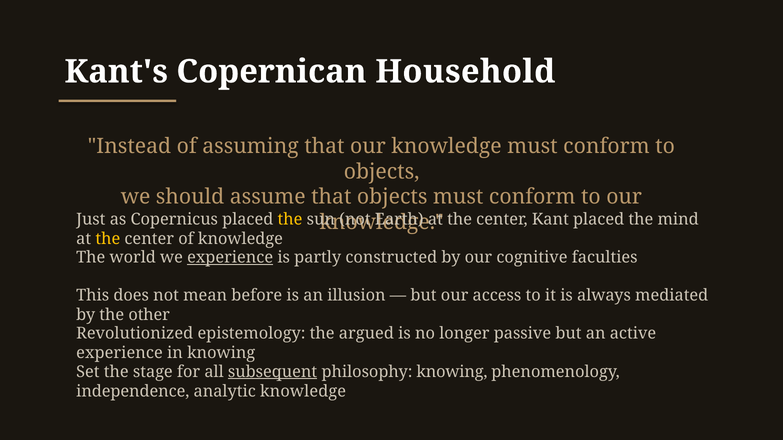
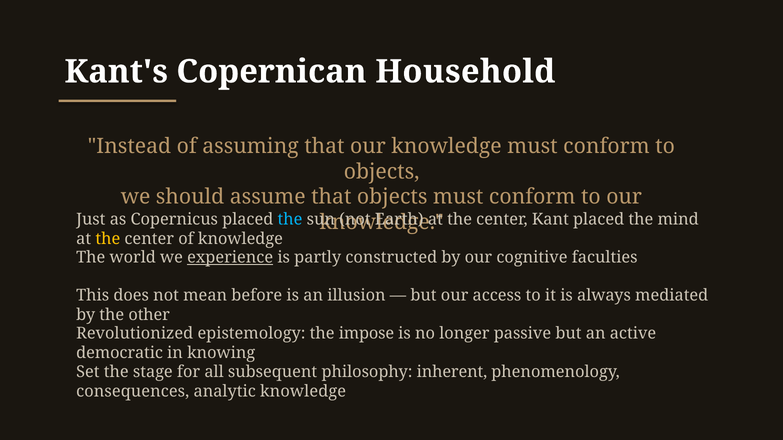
the at (290, 219) colour: yellow -> light blue
argued: argued -> impose
experience at (120, 353): experience -> democratic
subsequent underline: present -> none
philosophy knowing: knowing -> inherent
independence: independence -> consequences
